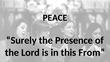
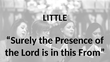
PEACE: PEACE -> LITTLE
